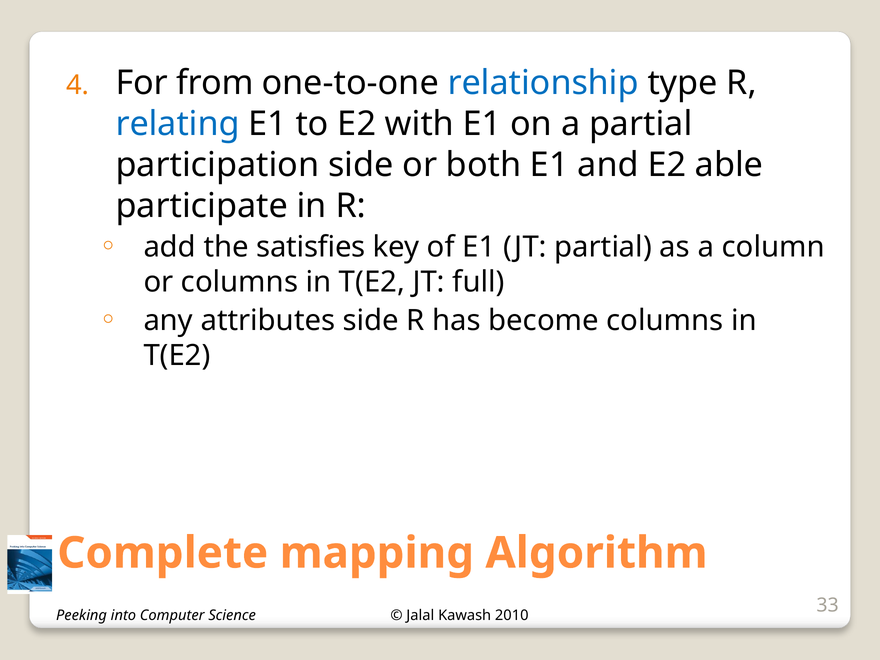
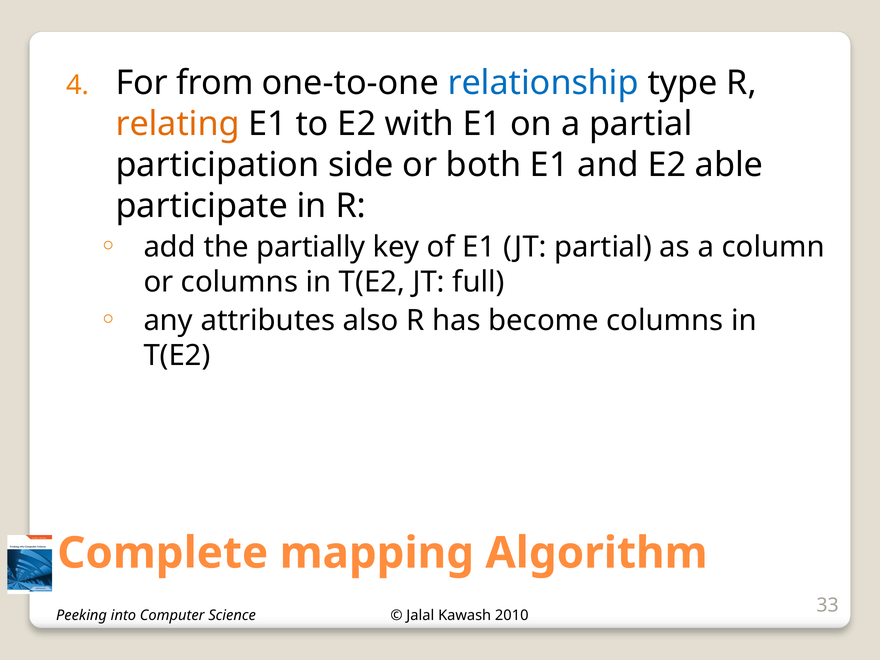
relating colour: blue -> orange
satisfies: satisfies -> partially
attributes side: side -> also
